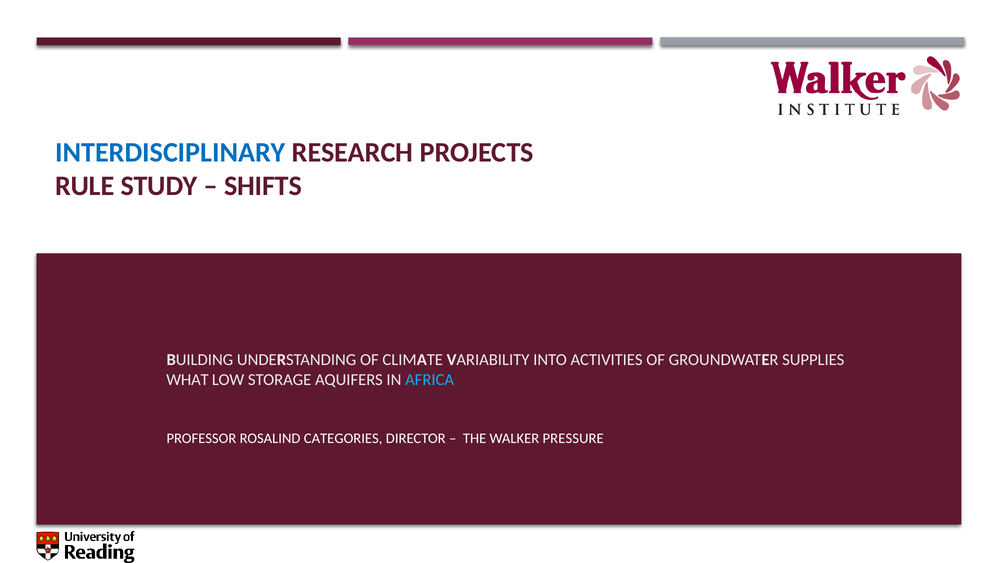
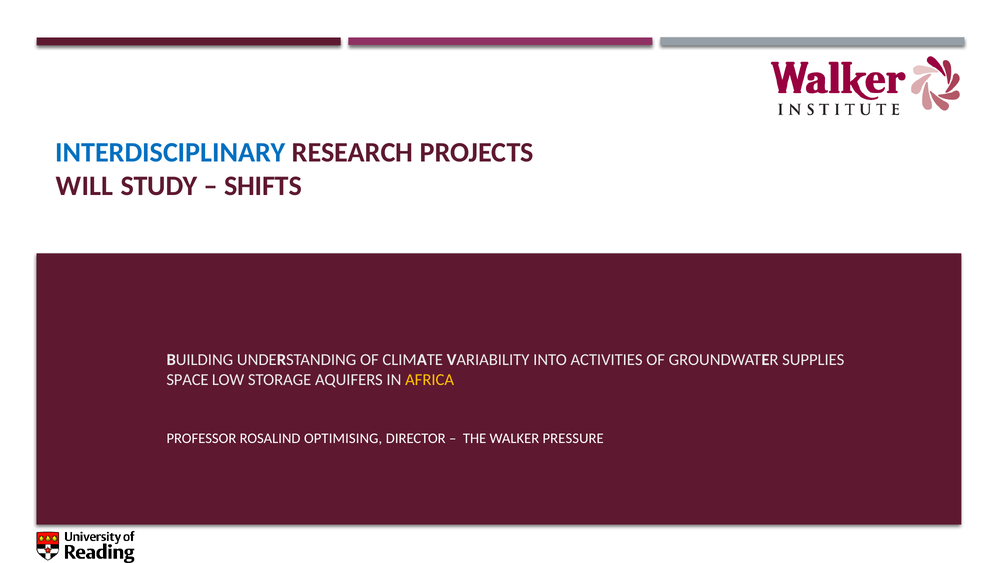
RULE: RULE -> WILL
WHAT: WHAT -> SPACE
AFRICA colour: light blue -> yellow
CATEGORIES: CATEGORIES -> OPTIMISING
